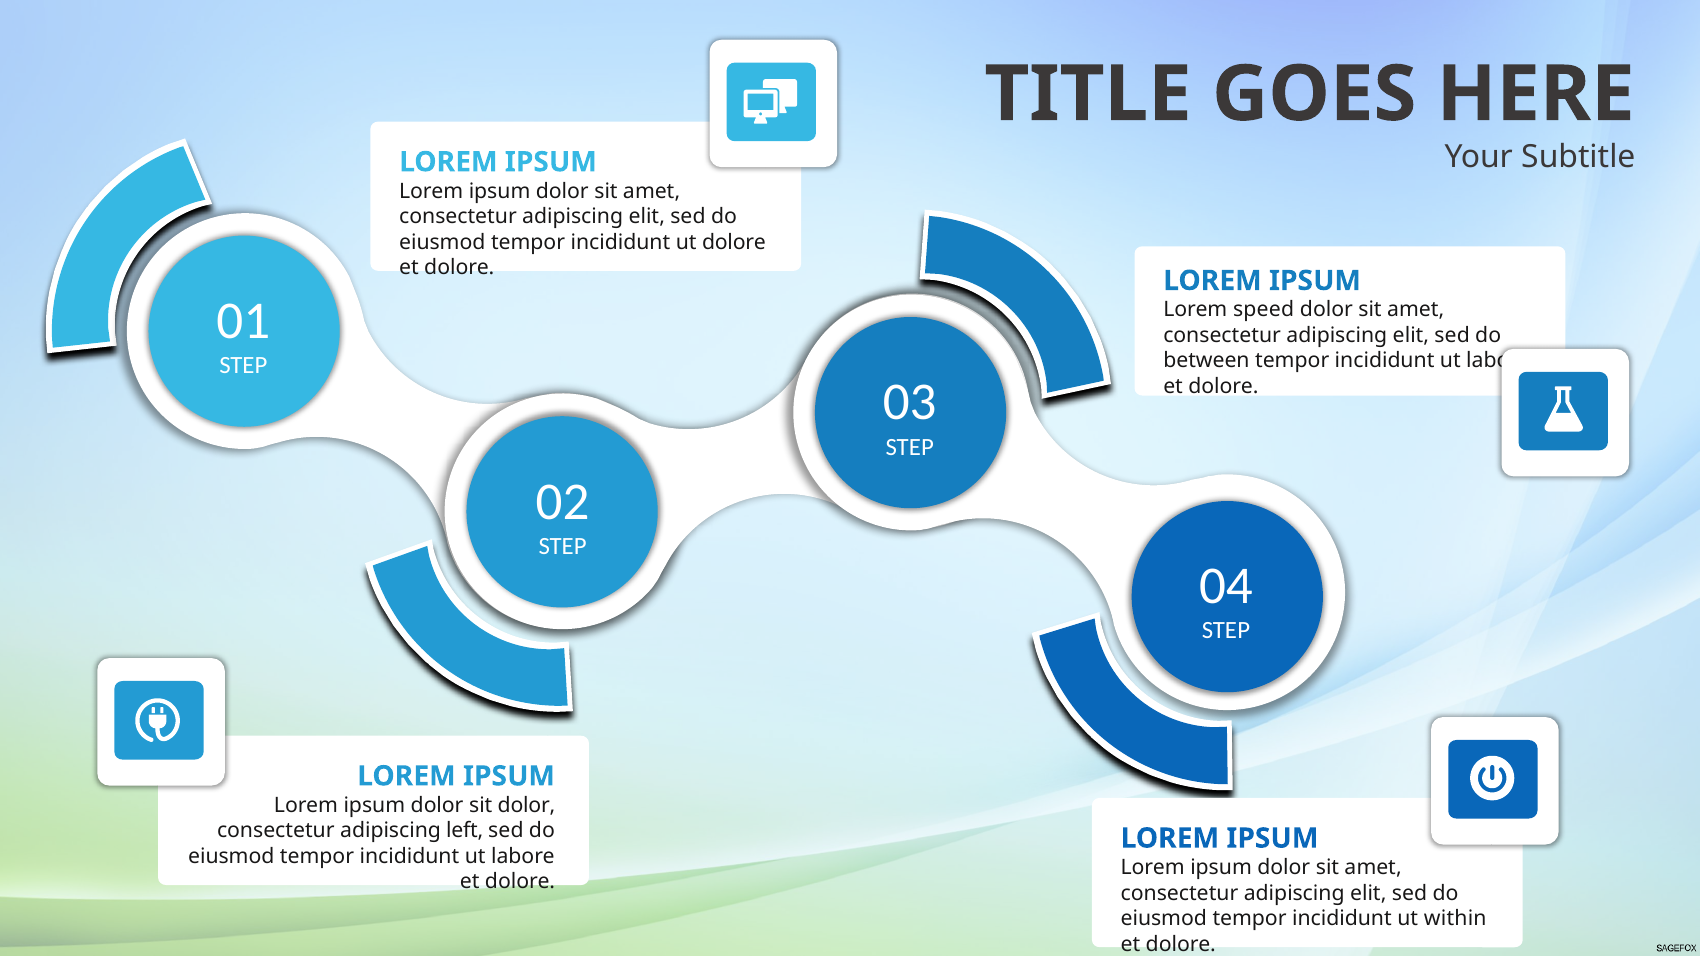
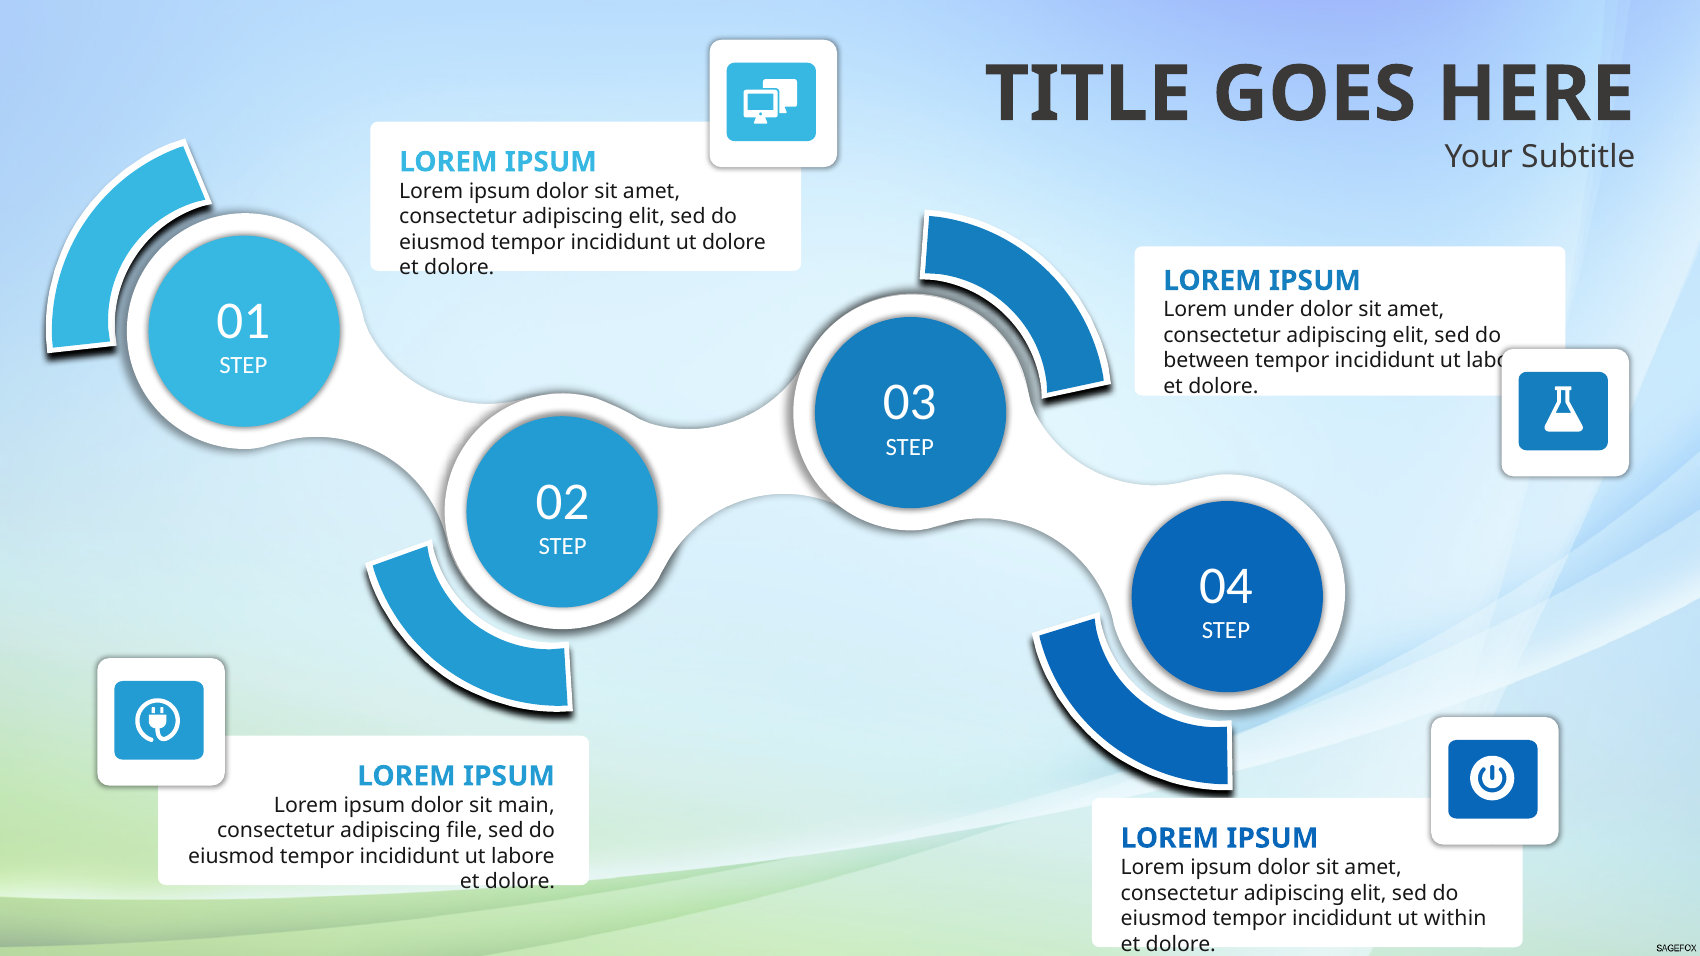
speed: speed -> under
sit dolor: dolor -> main
left: left -> file
